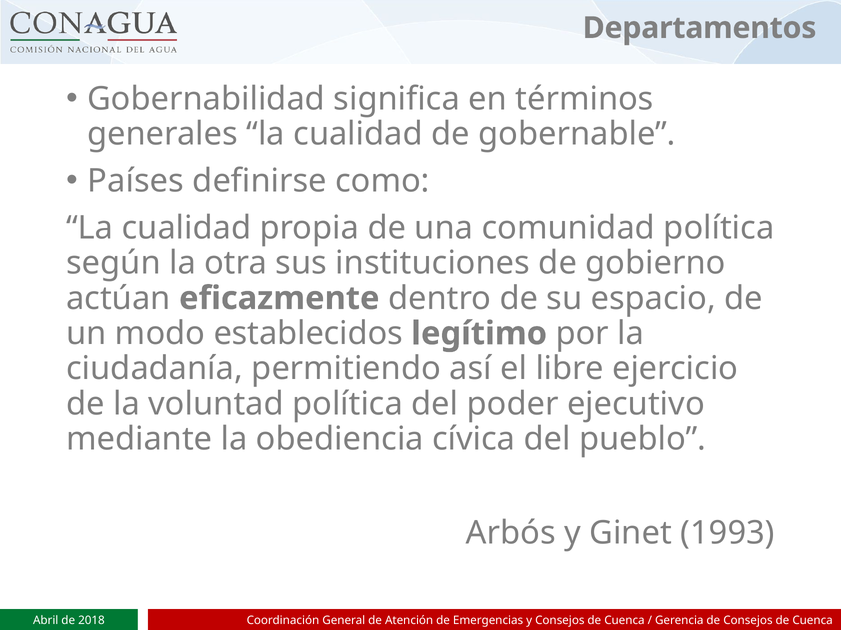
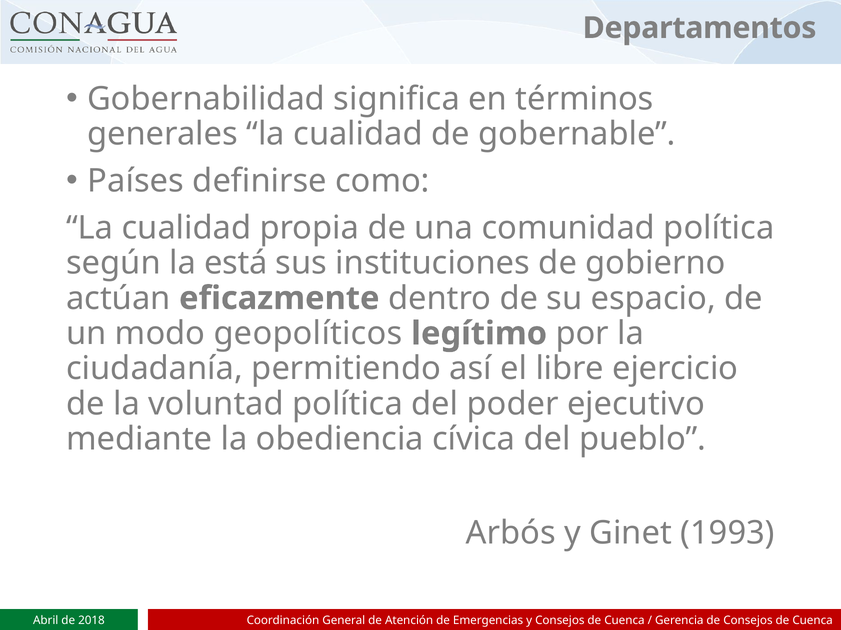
otra: otra -> está
establecidos: establecidos -> geopolíticos
